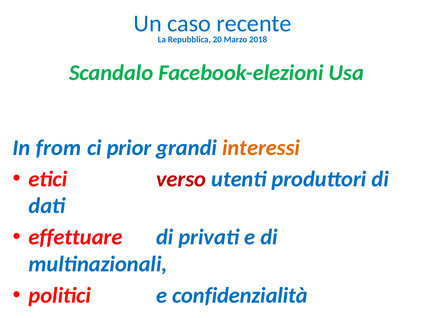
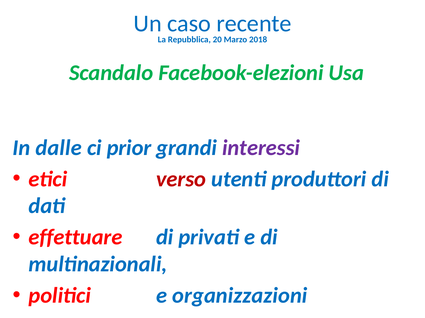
from: from -> dalle
interessi colour: orange -> purple
confidenzialità: confidenzialità -> organizzazioni
